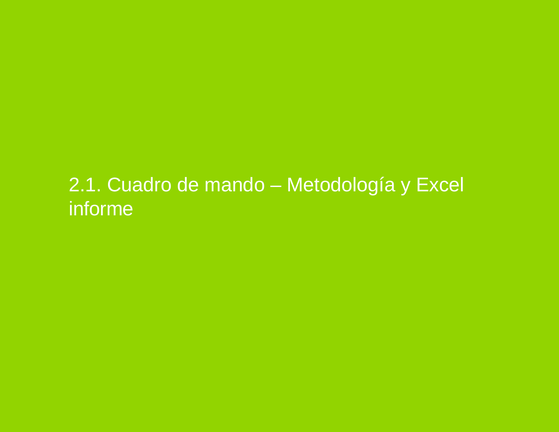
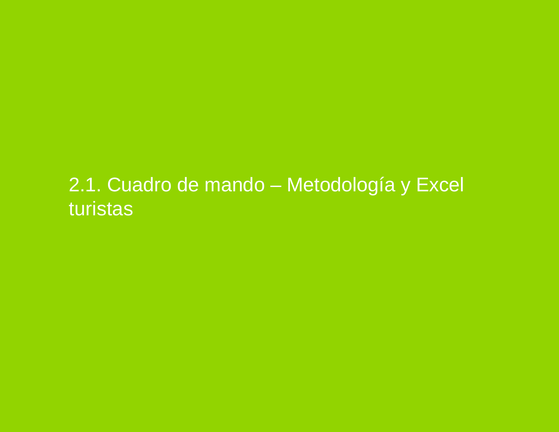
informe: informe -> turistas
